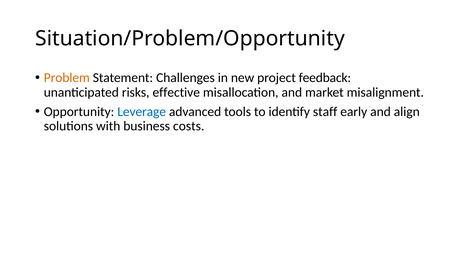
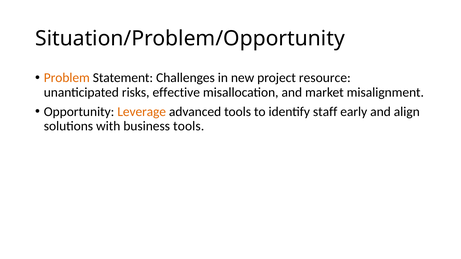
feedback: feedback -> resource
Leverage colour: blue -> orange
business costs: costs -> tools
